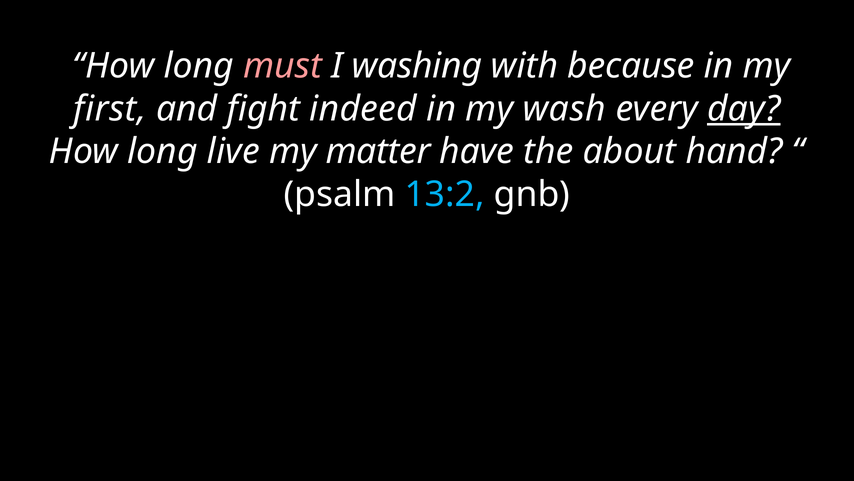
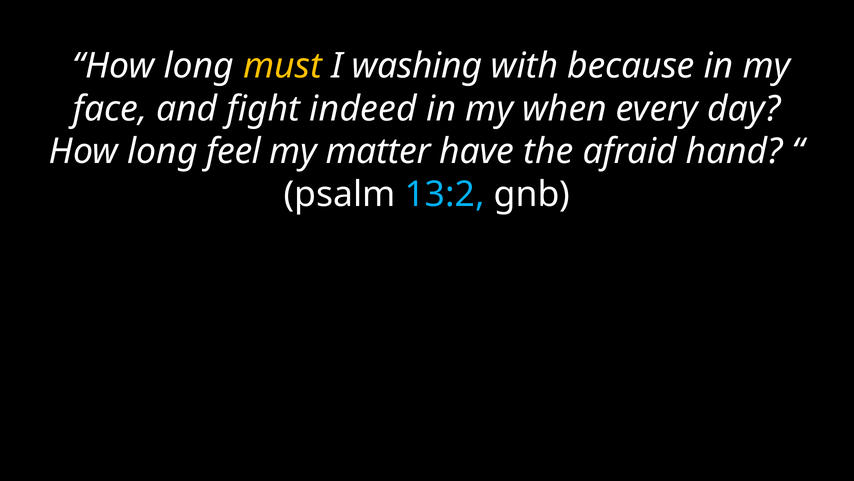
must colour: pink -> yellow
first: first -> face
wash: wash -> when
day underline: present -> none
live: live -> feel
about: about -> afraid
